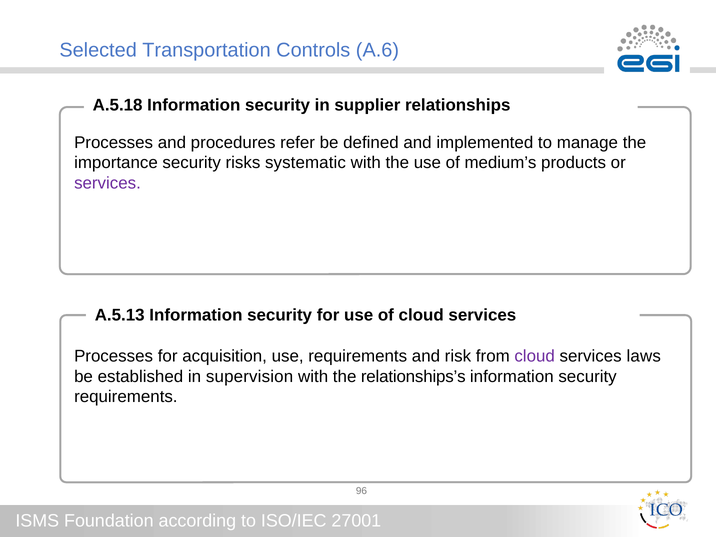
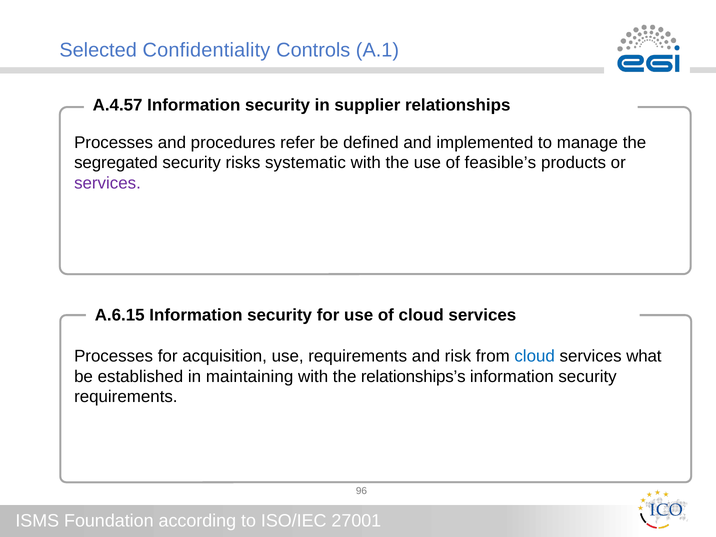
Transportation: Transportation -> Confidentiality
A.6: A.6 -> A.1
A.5.18: A.5.18 -> A.4.57
importance: importance -> segregated
medium’s: medium’s -> feasible’s
A.5.13: A.5.13 -> A.6.15
cloud at (535, 356) colour: purple -> blue
laws: laws -> what
supervision: supervision -> maintaining
